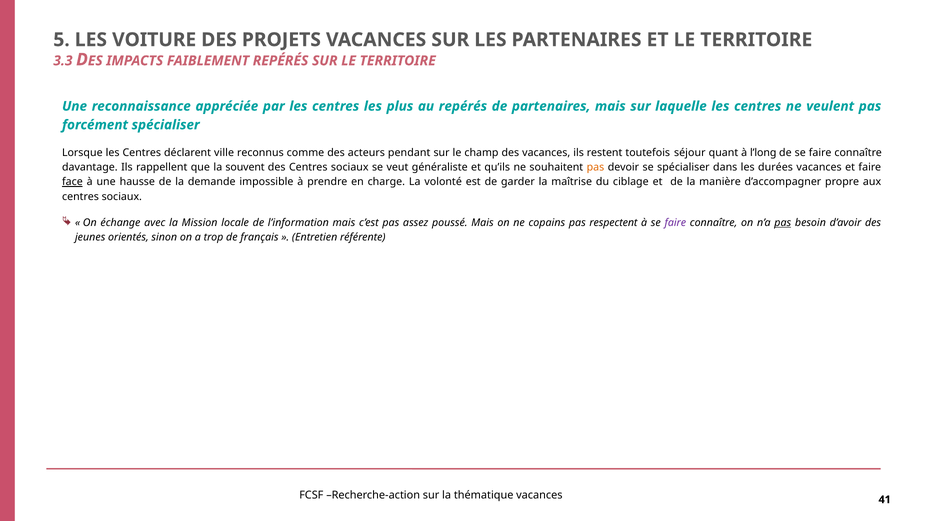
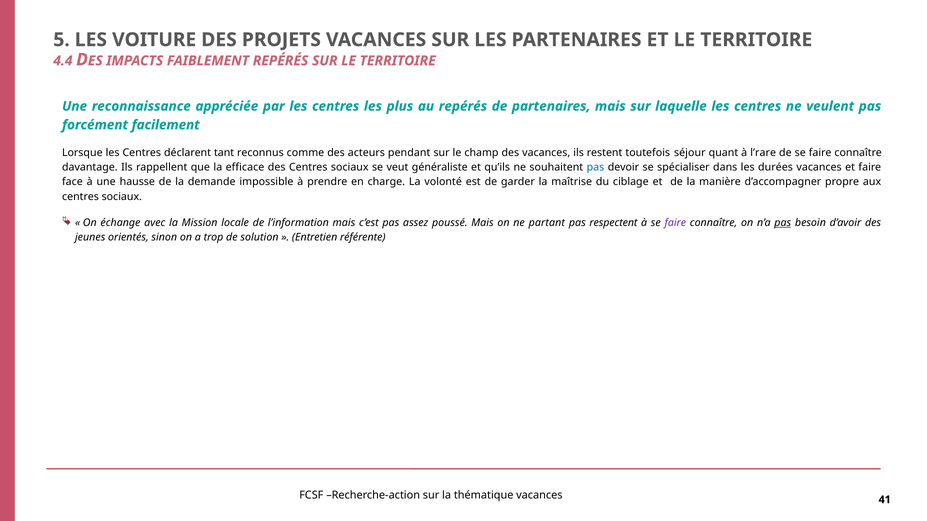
3.3: 3.3 -> 4.4
forcément spécialiser: spécialiser -> facilement
ville: ville -> tant
l’long: l’long -> l’rare
souvent: souvent -> efficace
pas at (595, 167) colour: orange -> blue
face underline: present -> none
copains: copains -> partant
français: français -> solution
